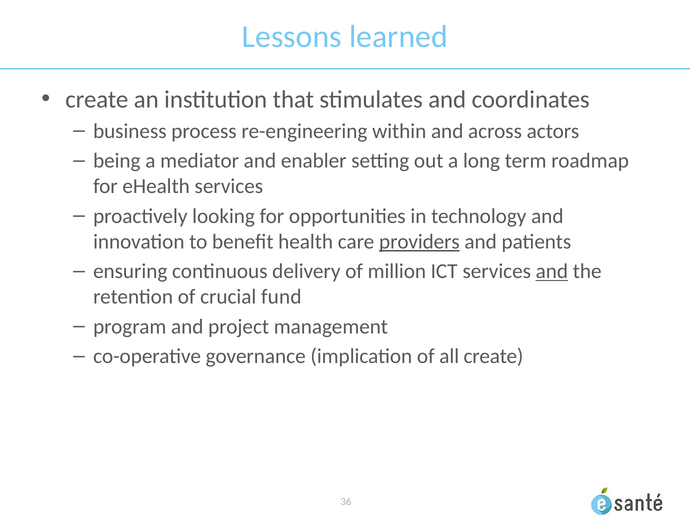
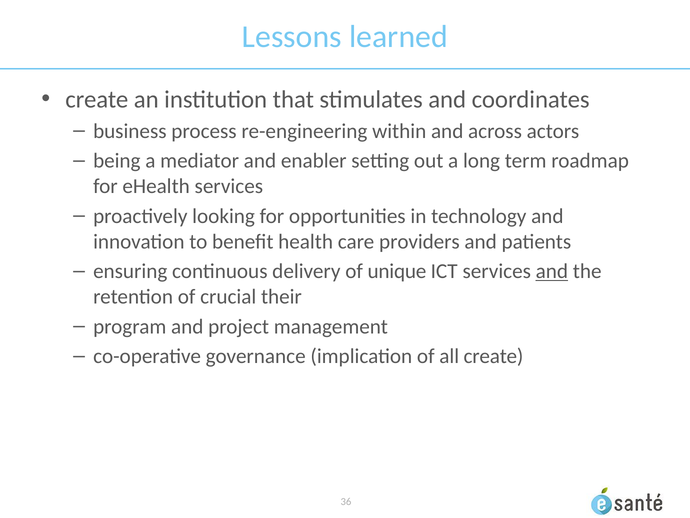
providers underline: present -> none
million: million -> unique
fund: fund -> their
